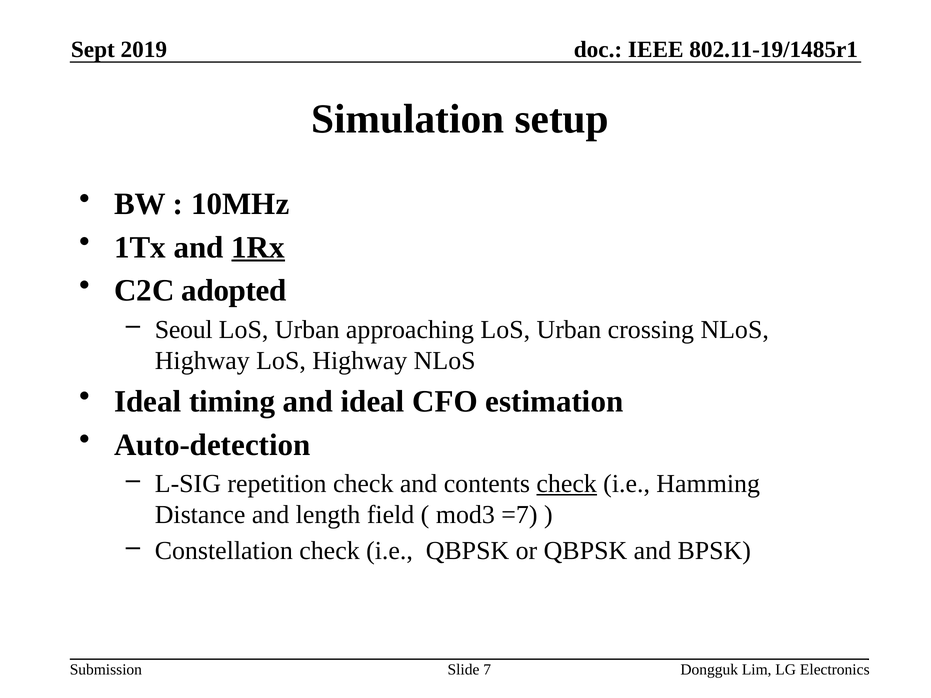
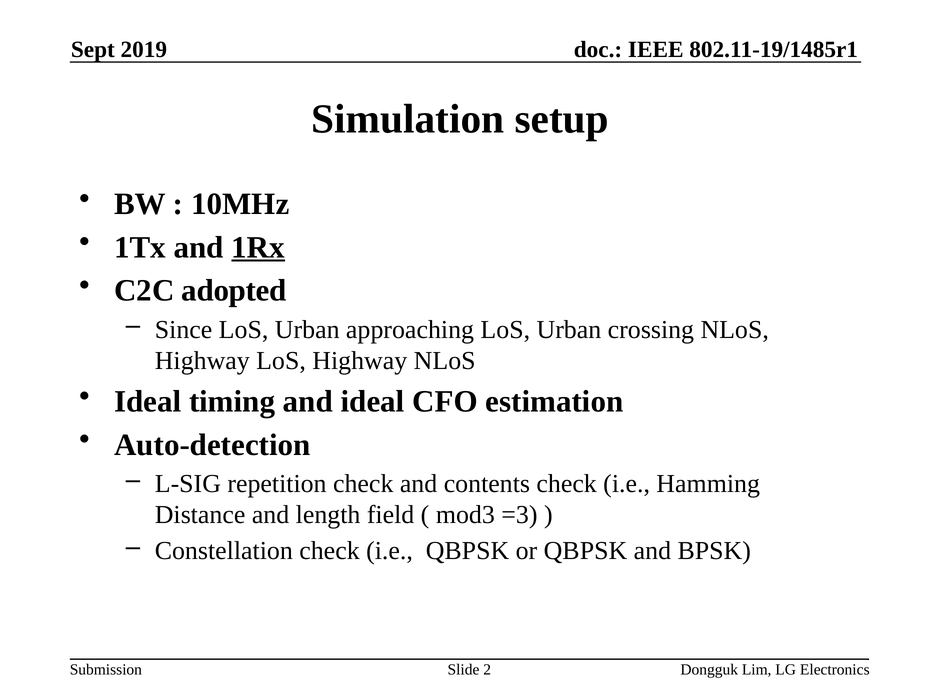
Seoul: Seoul -> Since
check at (567, 484) underline: present -> none
=7: =7 -> =3
7: 7 -> 2
